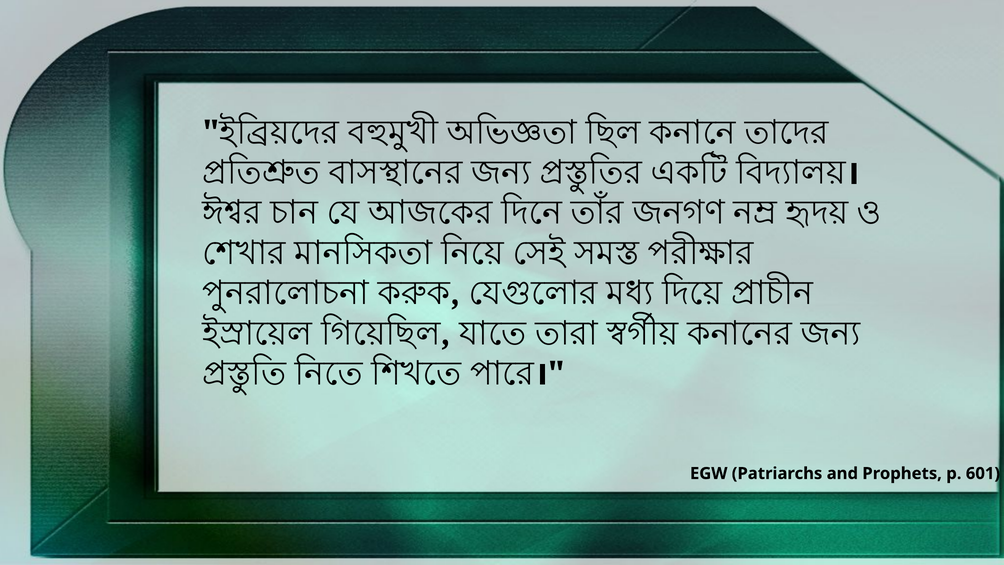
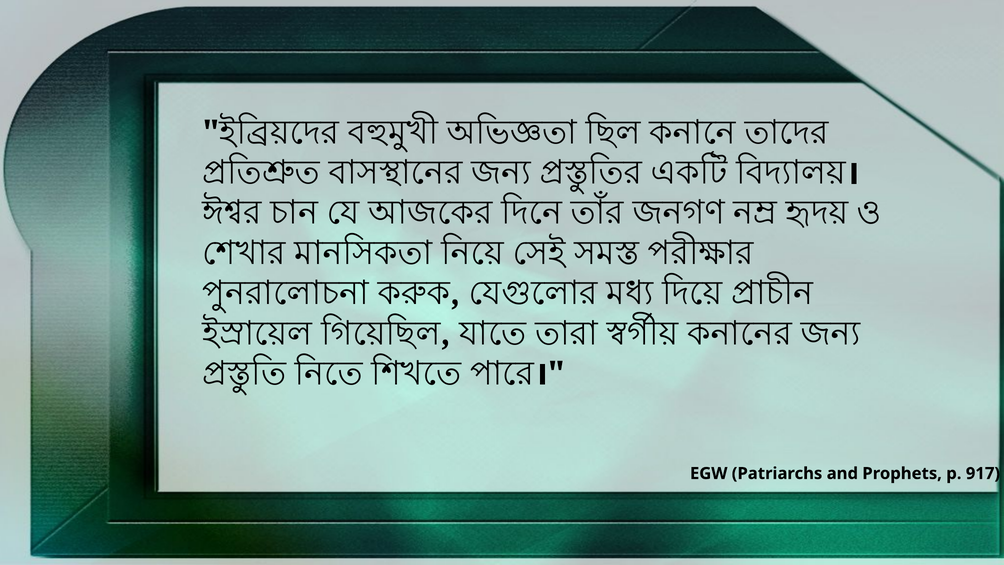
601: 601 -> 917
